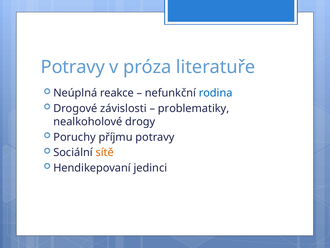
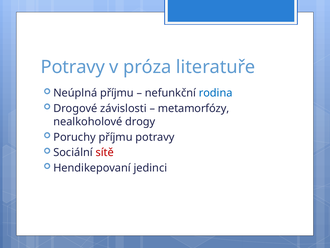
Neúplná reakce: reakce -> příjmu
problematiky: problematiky -> metamorfózy
sítě colour: orange -> red
